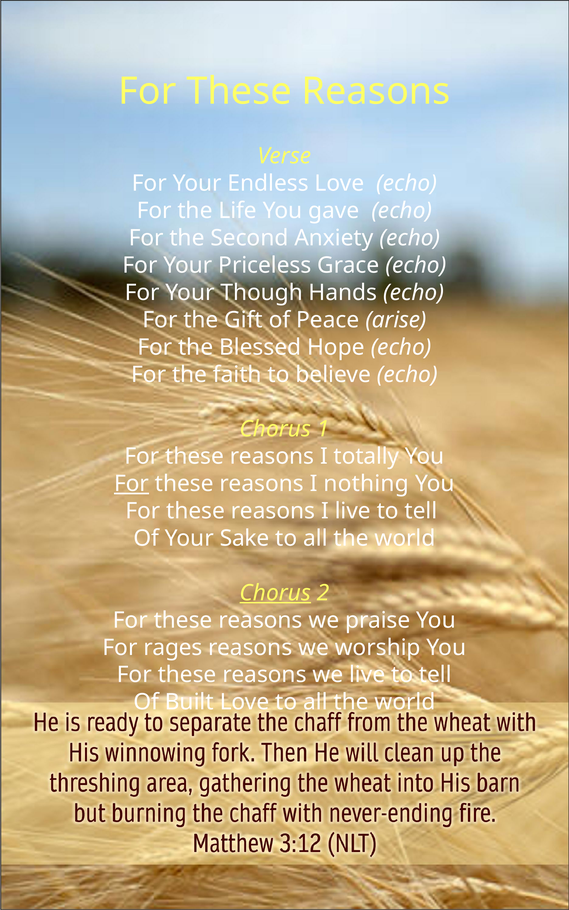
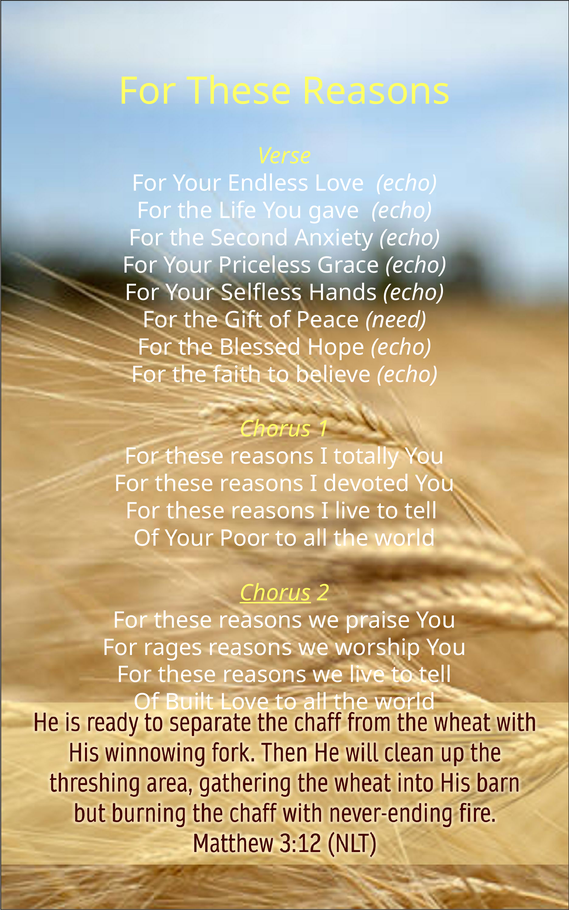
Though: Though -> Selfless
arise: arise -> need
For at (132, 484) underline: present -> none
nothing: nothing -> devoted
Sake: Sake -> Poor
